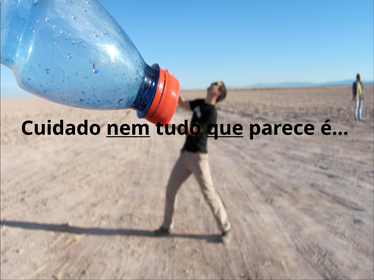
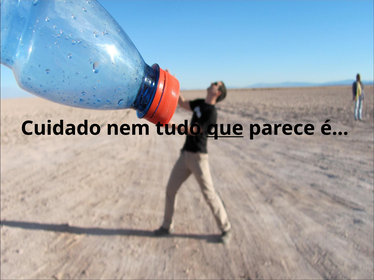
nem underline: present -> none
